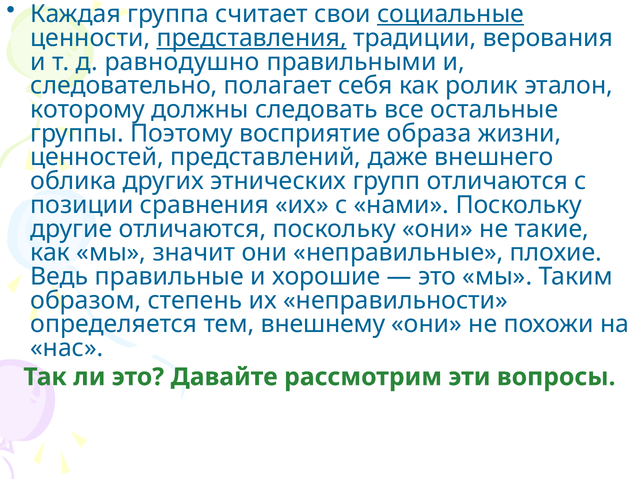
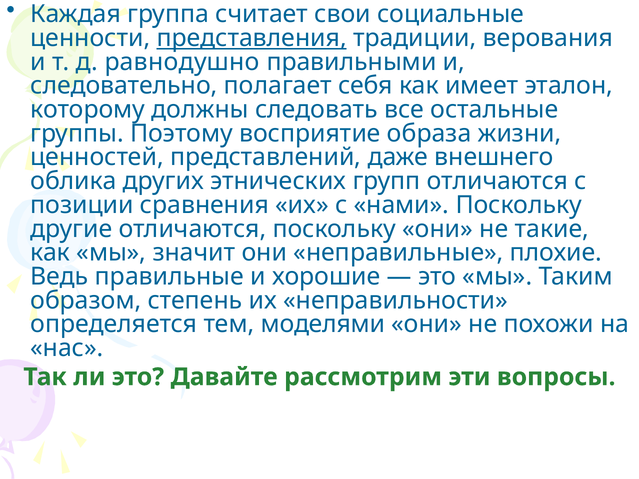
социальные underline: present -> none
ролик: ролик -> имеет
внешнему: внешнему -> моделями
